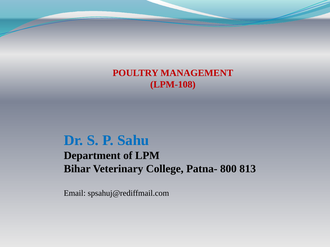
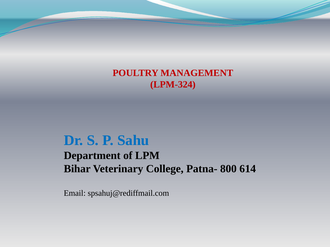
LPM-108: LPM-108 -> LPM-324
813: 813 -> 614
